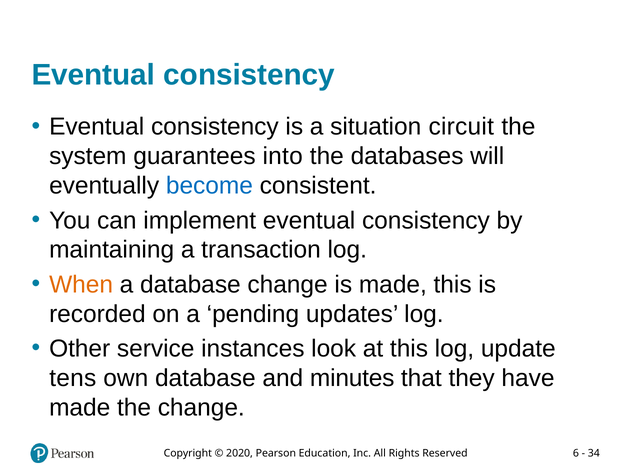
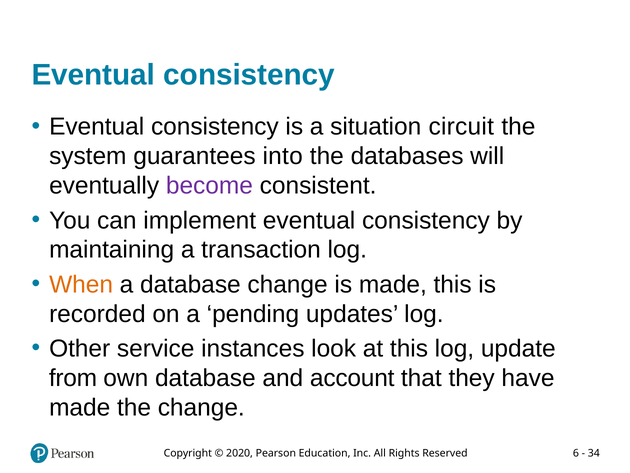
become colour: blue -> purple
tens: tens -> from
minutes: minutes -> account
